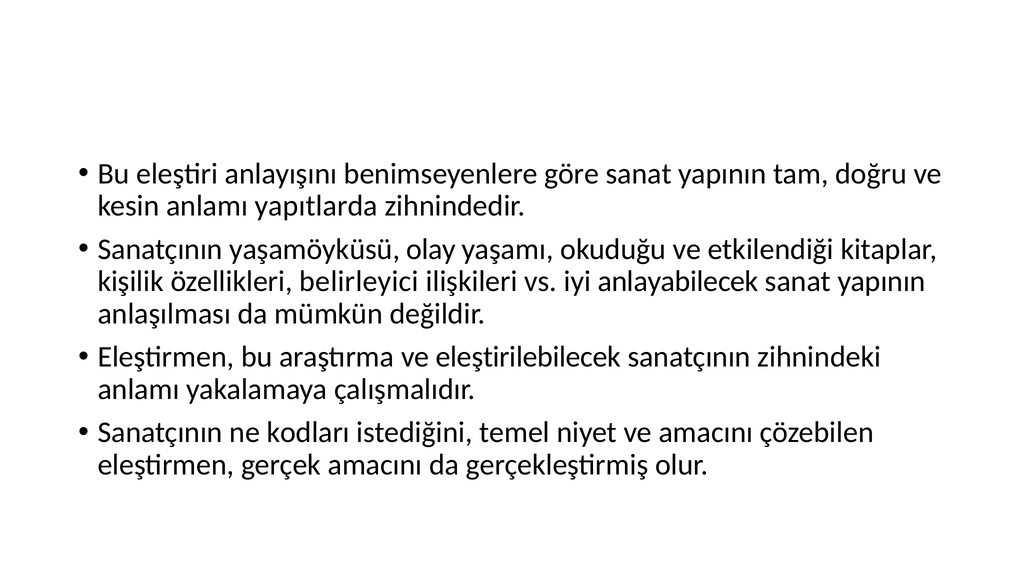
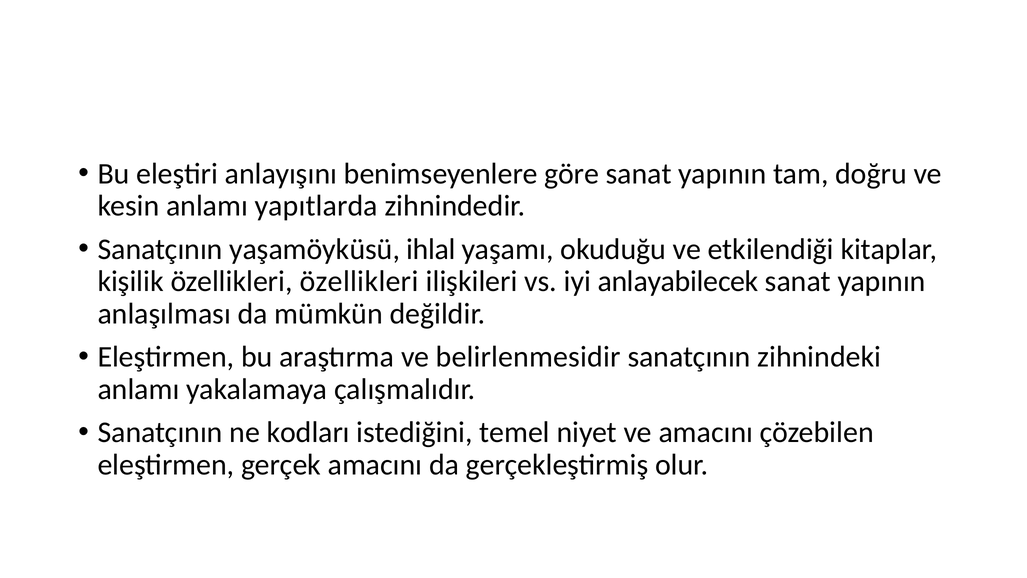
olay: olay -> ihlal
özellikleri belirleyici: belirleyici -> özellikleri
eleştirilebilecek: eleştirilebilecek -> belirlenmesidir
